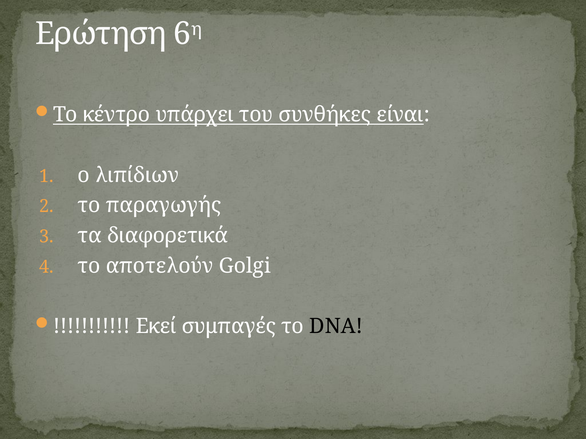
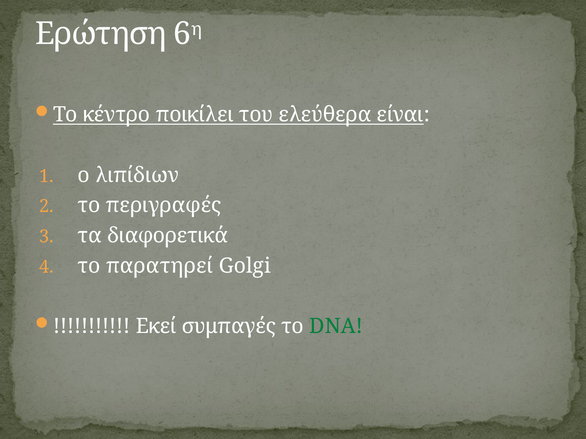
υπάρχει: υπάρχει -> ποικίλει
συνθήκες: συνθήκες -> ελεύθερα
παραγωγής: παραγωγής -> περιγραφές
αποτελούν: αποτελούν -> παρατηρεί
DNA colour: black -> green
